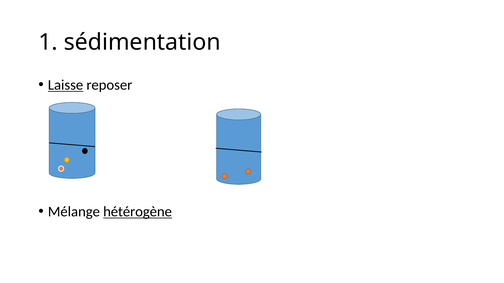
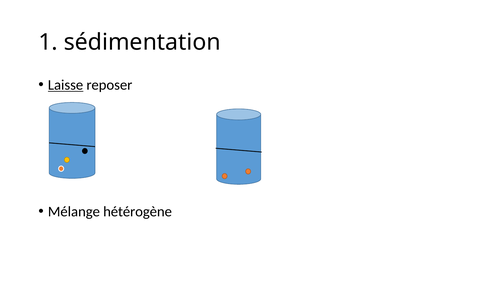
hétérogène underline: present -> none
